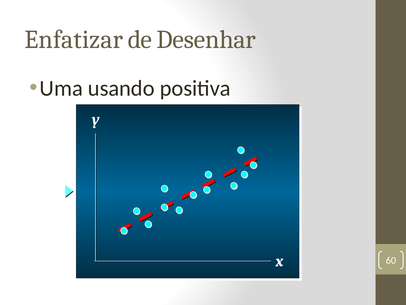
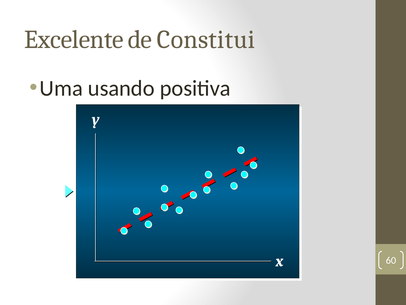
Enfatizar: Enfatizar -> Excelente
Desenhar: Desenhar -> Constitui
